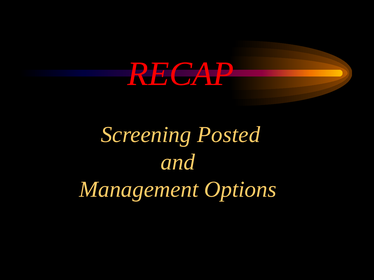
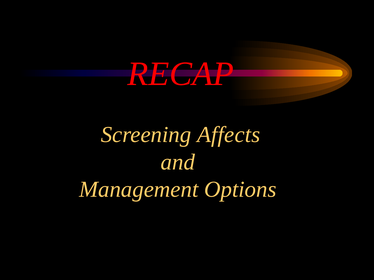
Posted: Posted -> Affects
